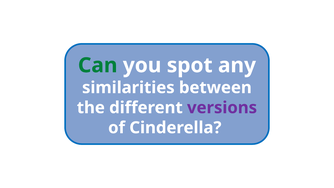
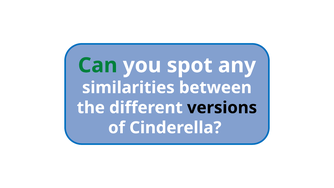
versions colour: purple -> black
